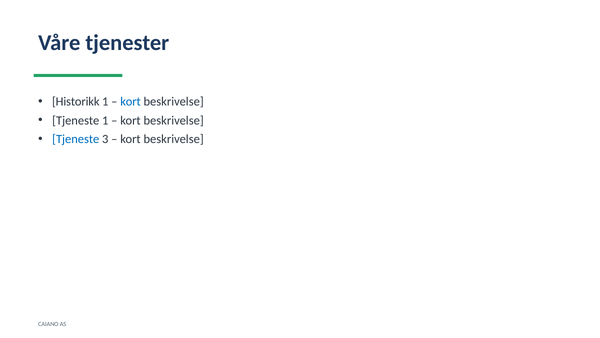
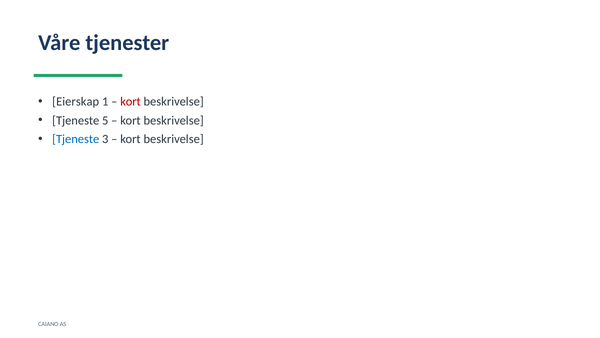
Historikk: Historikk -> Eierskap
kort at (131, 102) colour: blue -> red
Tjeneste 1: 1 -> 5
